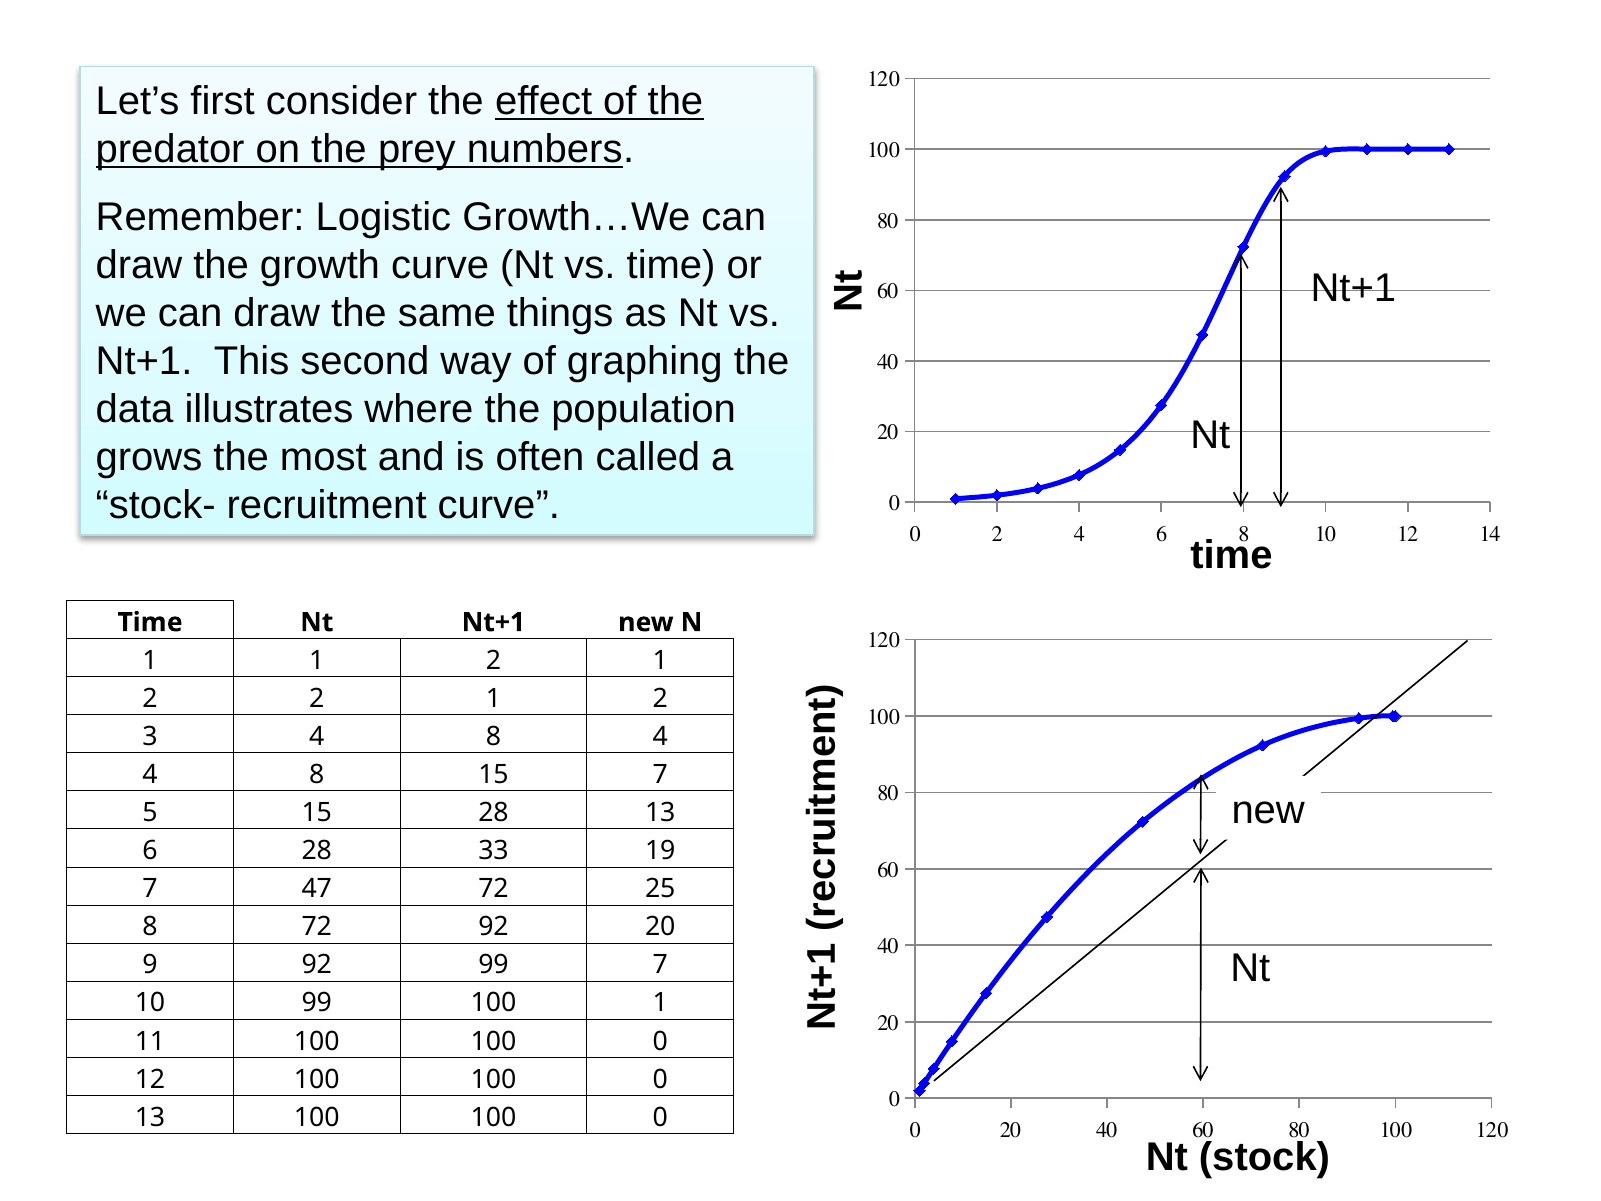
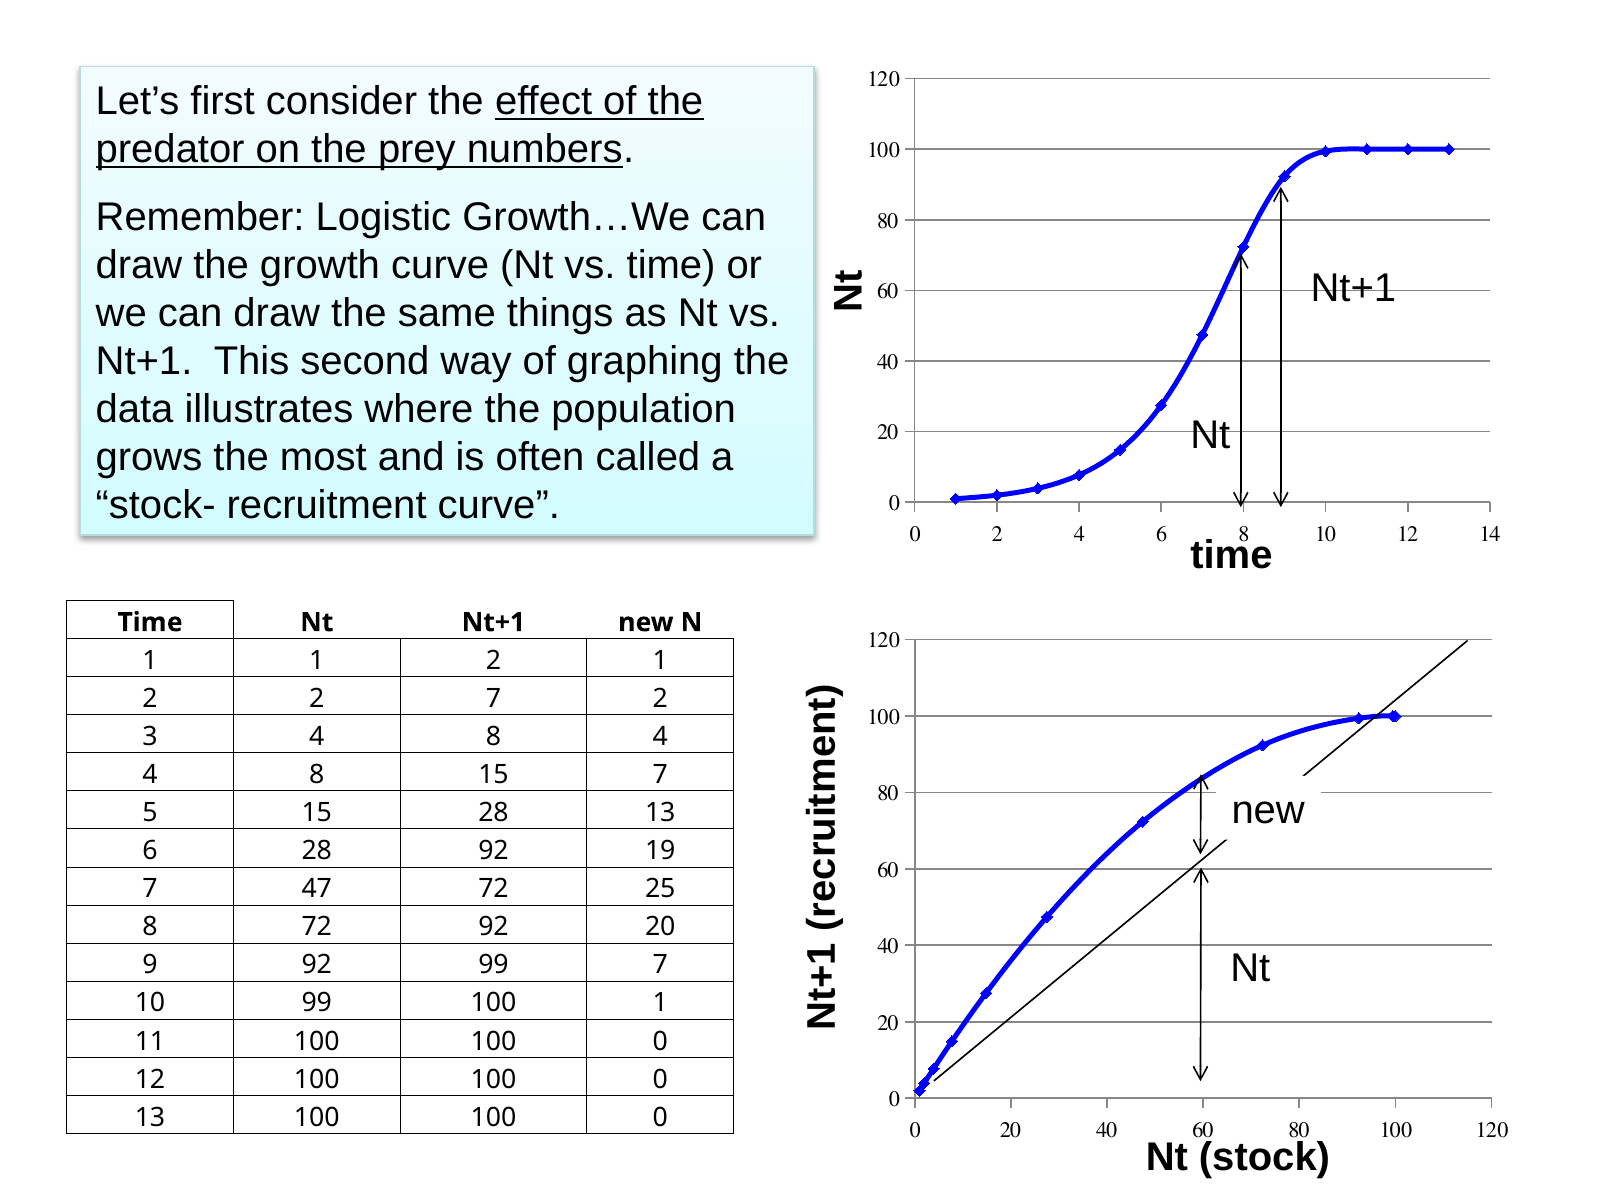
2 2 1: 1 -> 7
28 33: 33 -> 92
